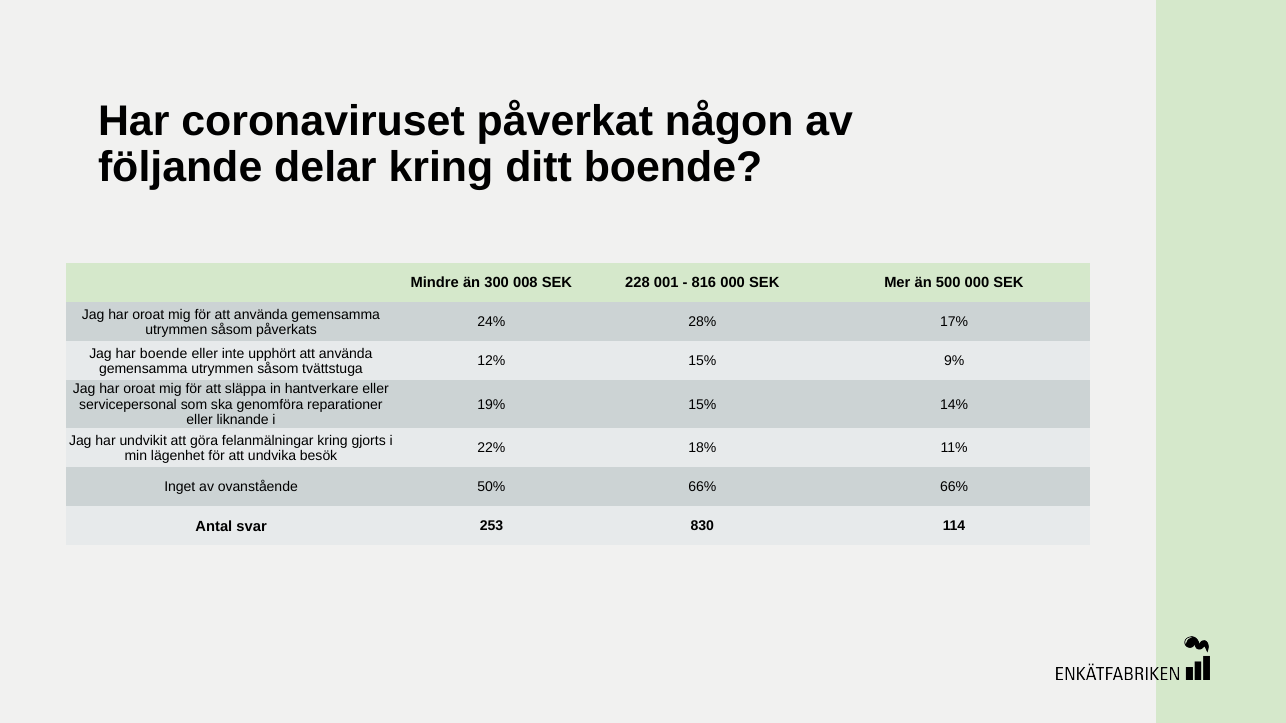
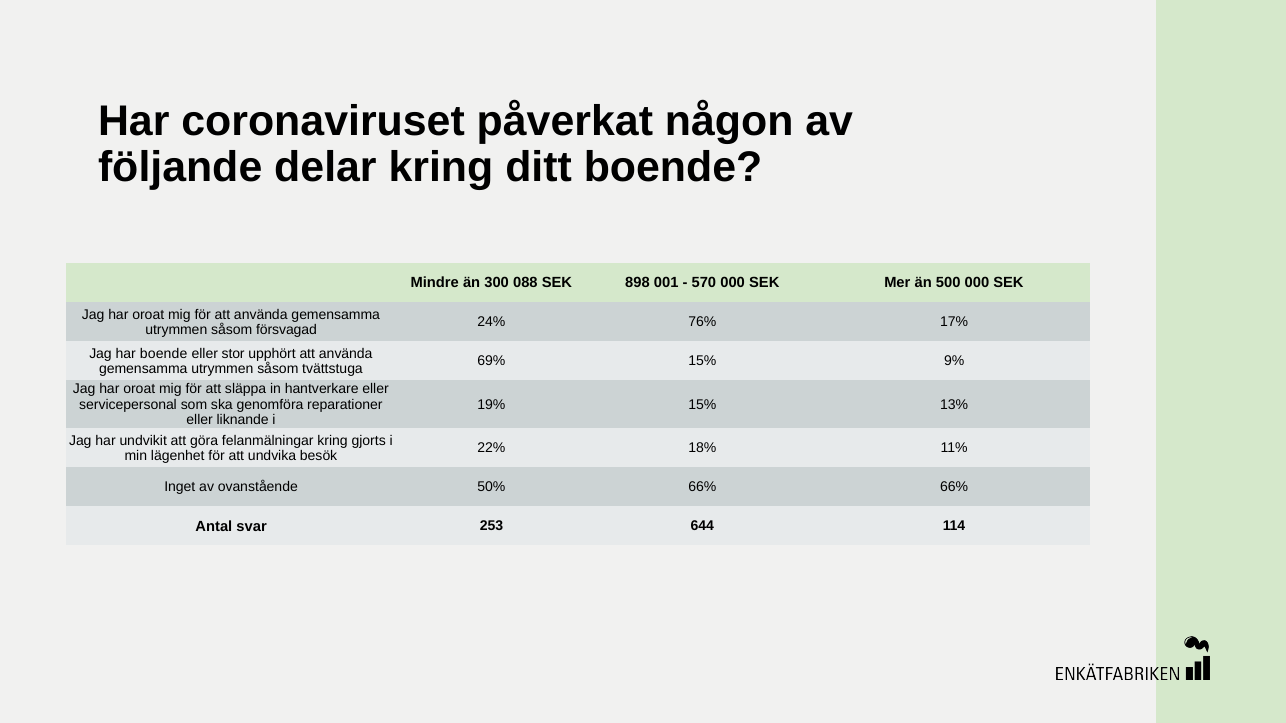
008: 008 -> 088
228: 228 -> 898
816: 816 -> 570
28%: 28% -> 76%
påverkats: påverkats -> försvagad
inte: inte -> stor
12%: 12% -> 69%
14%: 14% -> 13%
830: 830 -> 644
